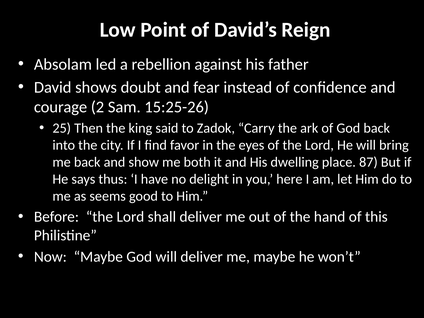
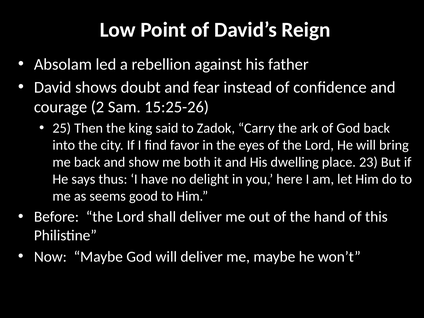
87: 87 -> 23
